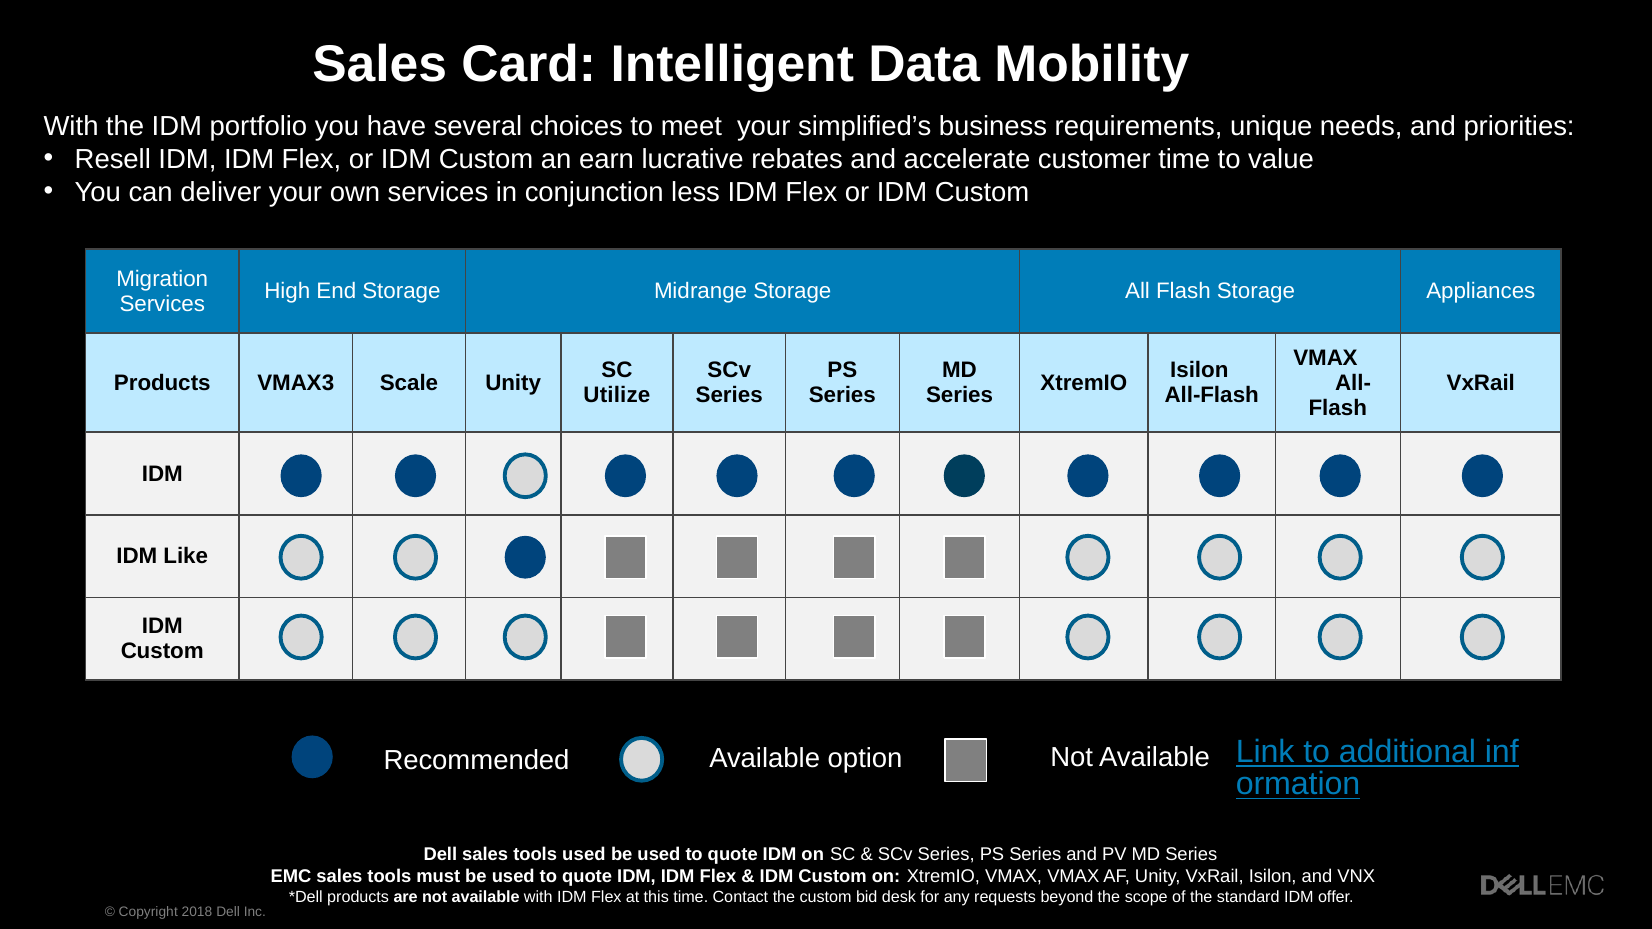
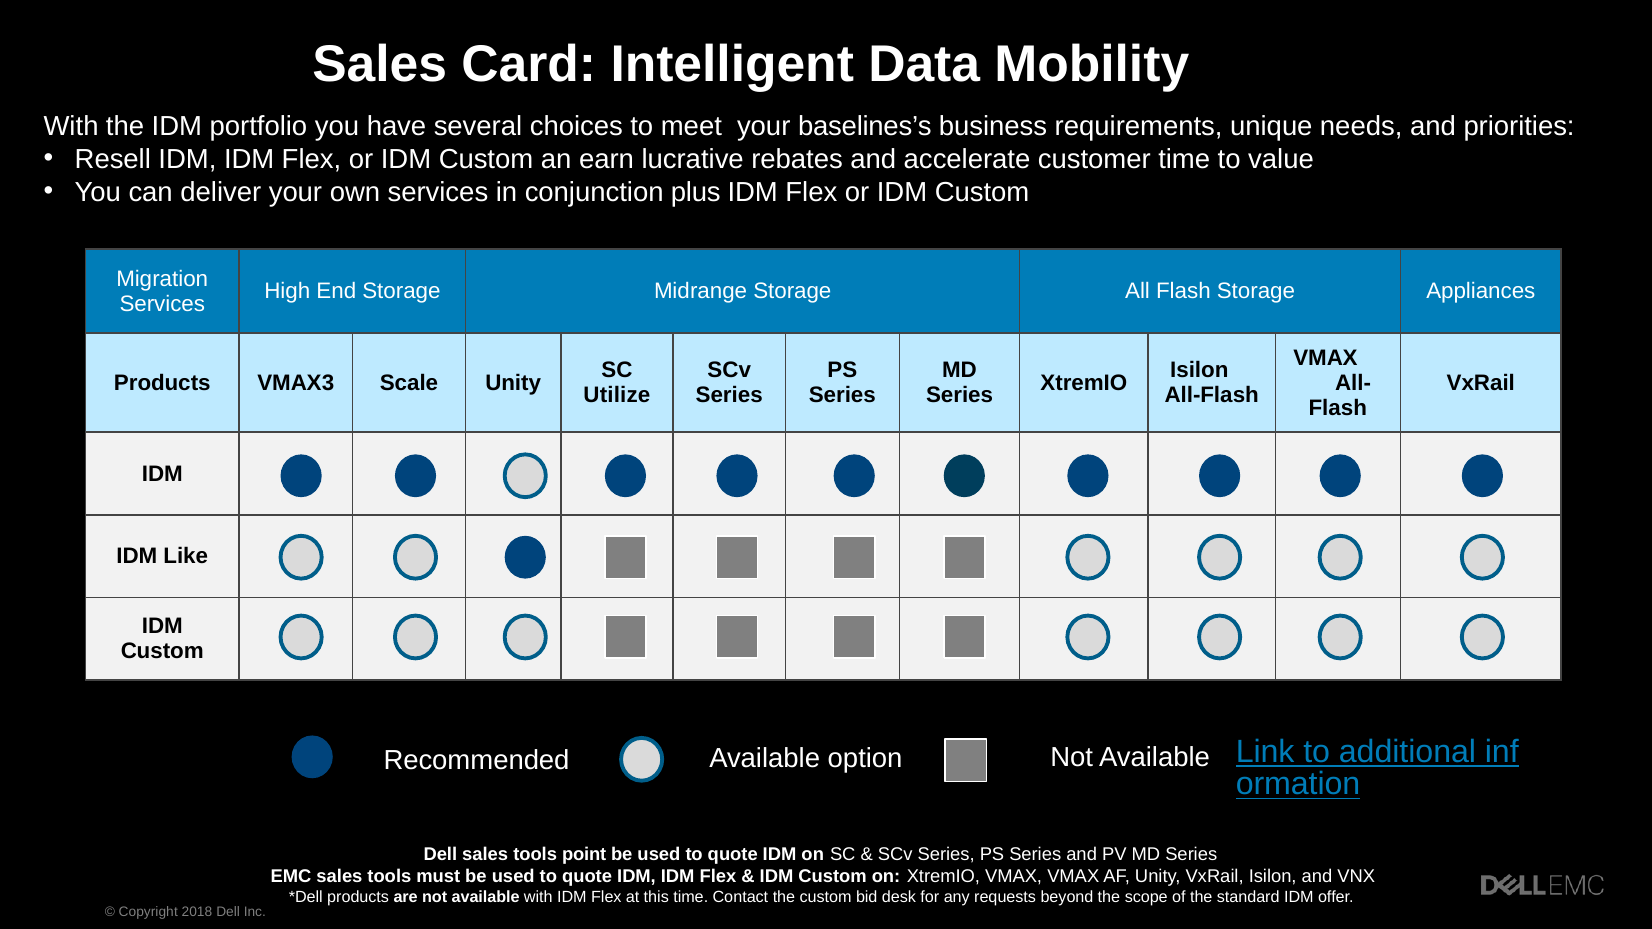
simplified’s: simplified’s -> baselines’s
less: less -> plus
tools used: used -> point
